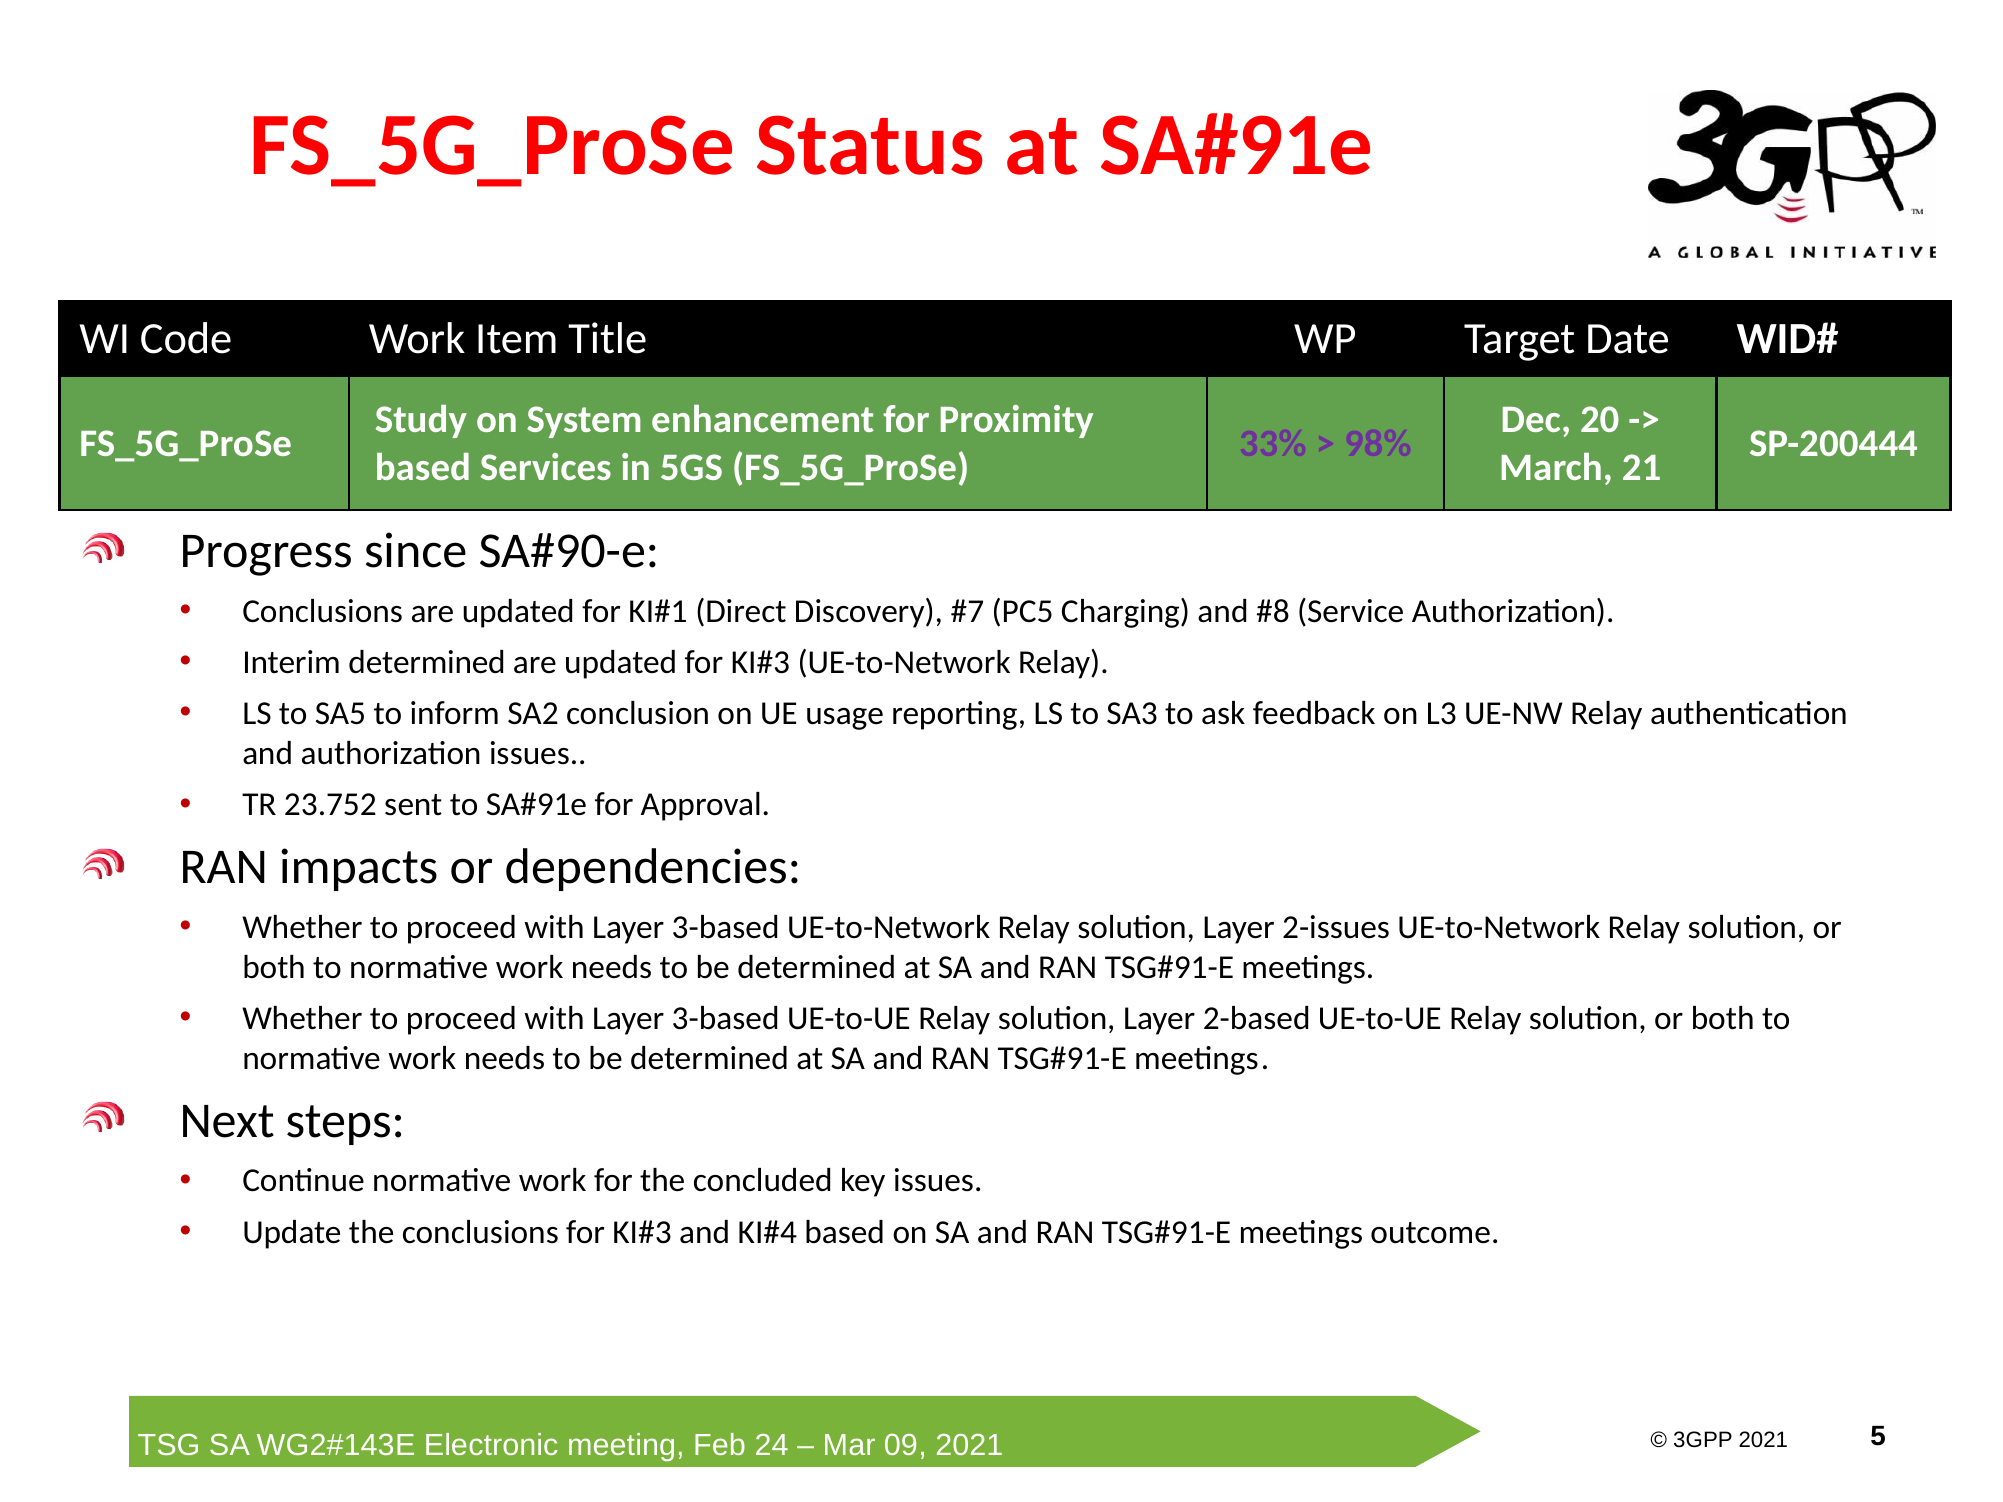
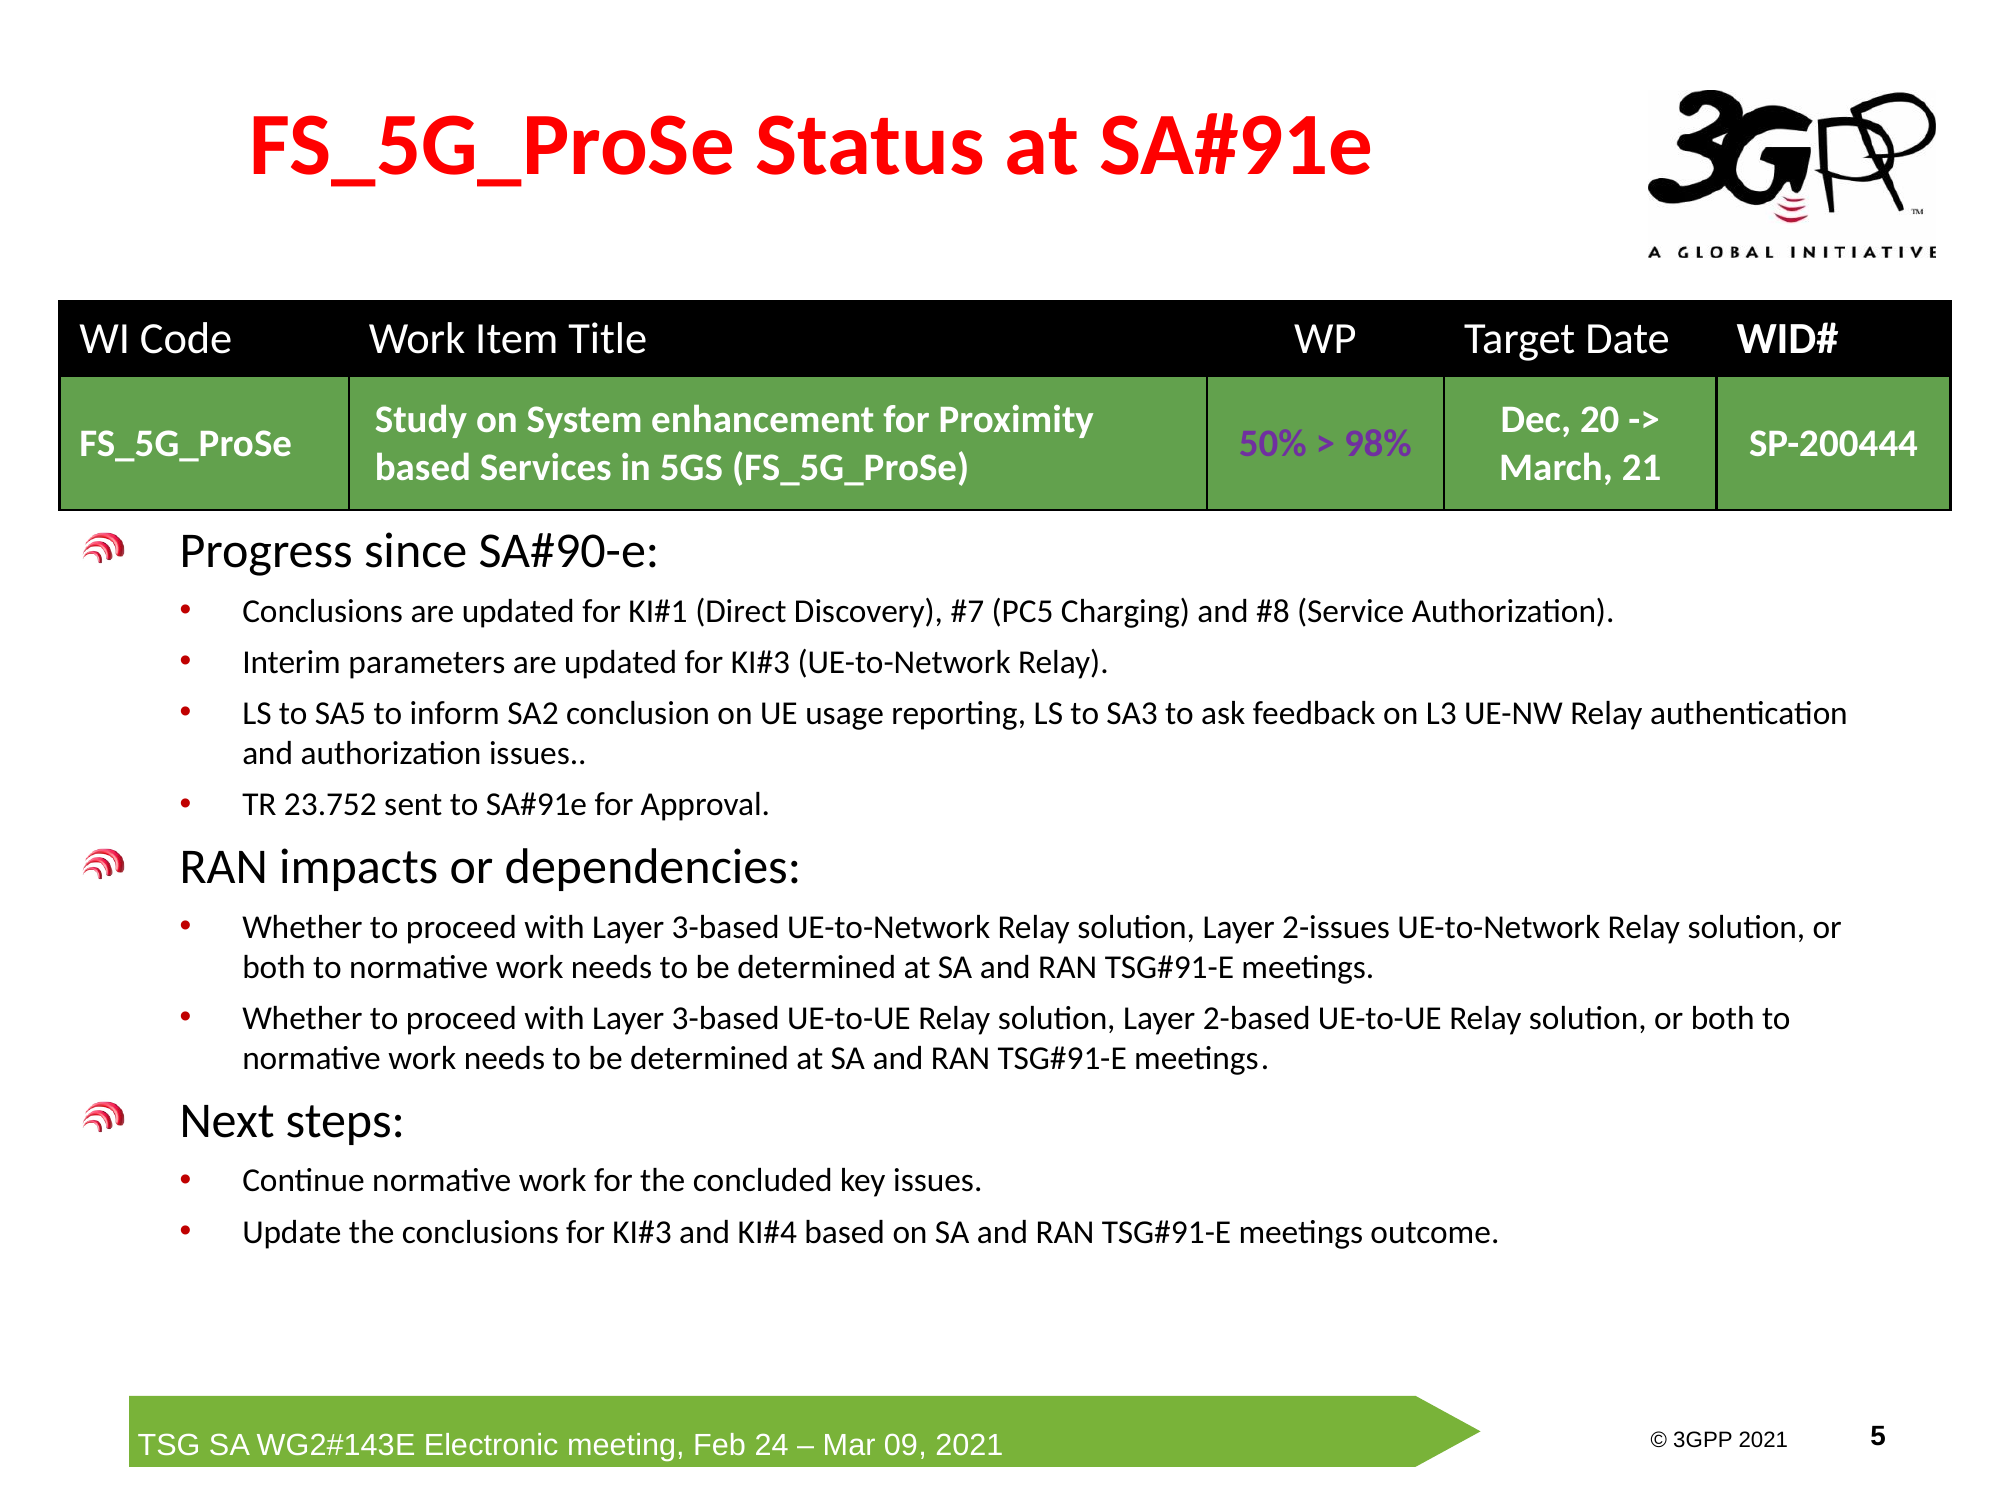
33%: 33% -> 50%
Interim determined: determined -> parameters
